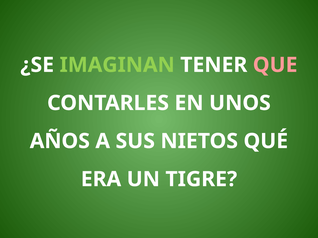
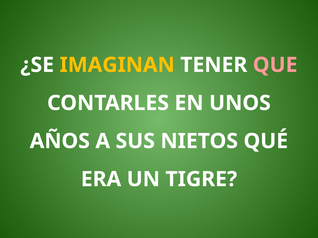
IMAGINAN colour: light green -> yellow
